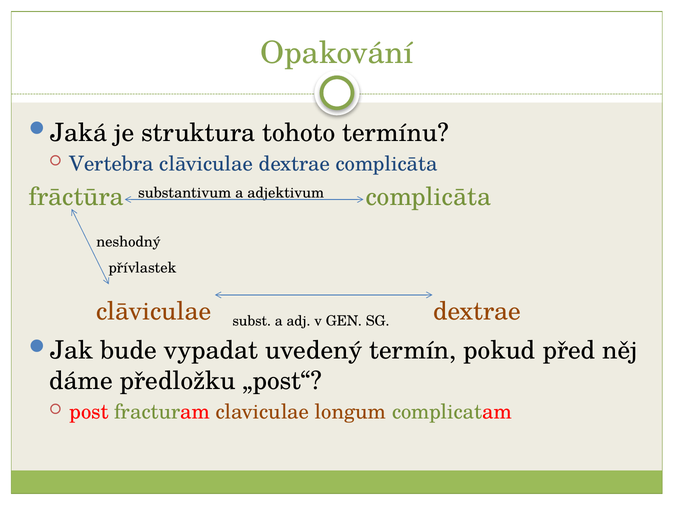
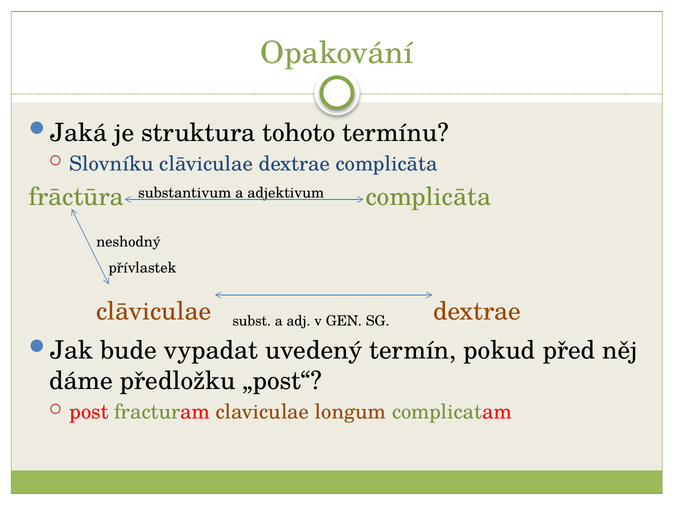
Vertebra: Vertebra -> Slovníku
